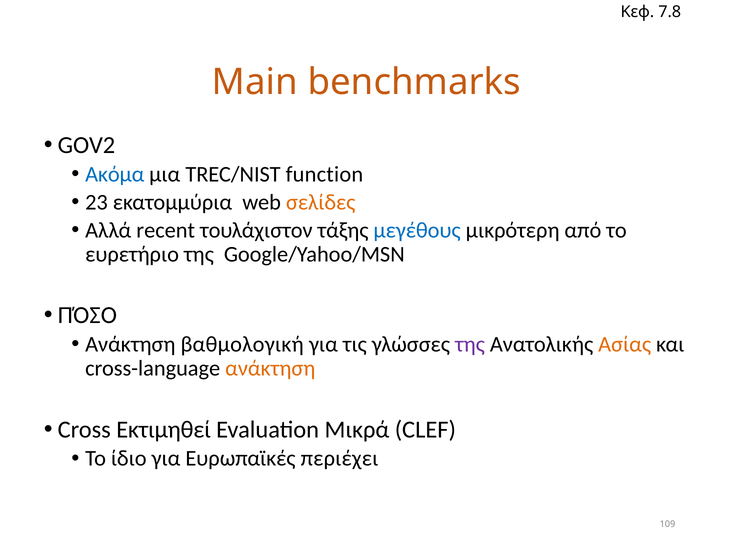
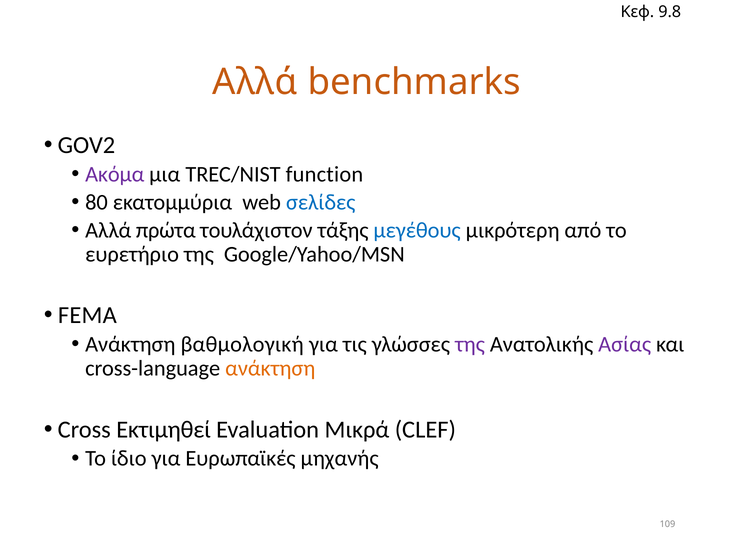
7.8: 7.8 -> 9.8
Main at (255, 82): Main -> Αλλά
Ακόμα colour: blue -> purple
23: 23 -> 80
σελίδες colour: orange -> blue
recent: recent -> πρώτα
ΠΌΣΟ: ΠΌΣΟ -> FEMA
Ασίας colour: orange -> purple
περιέχει: περιέχει -> μηχανής
